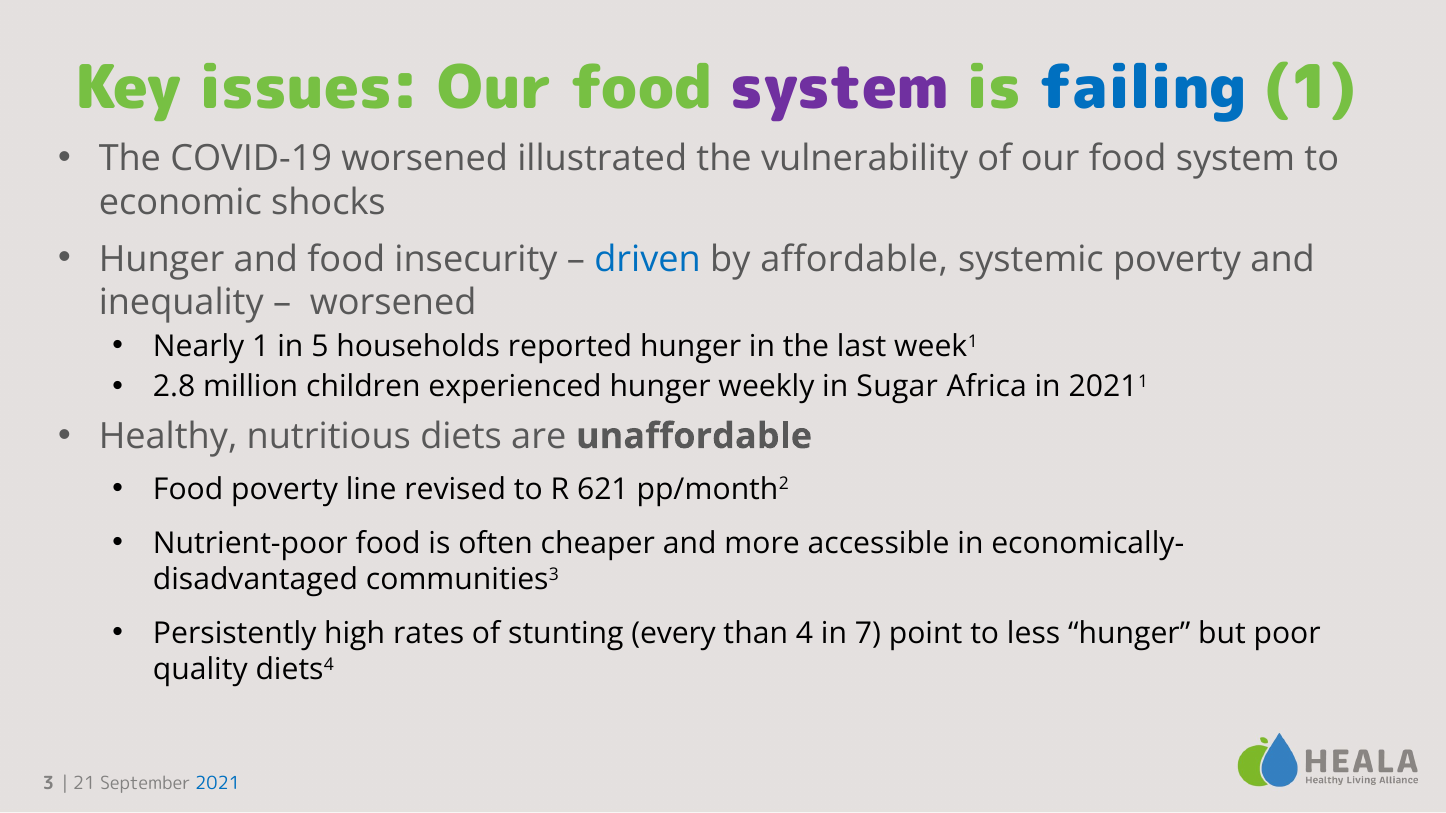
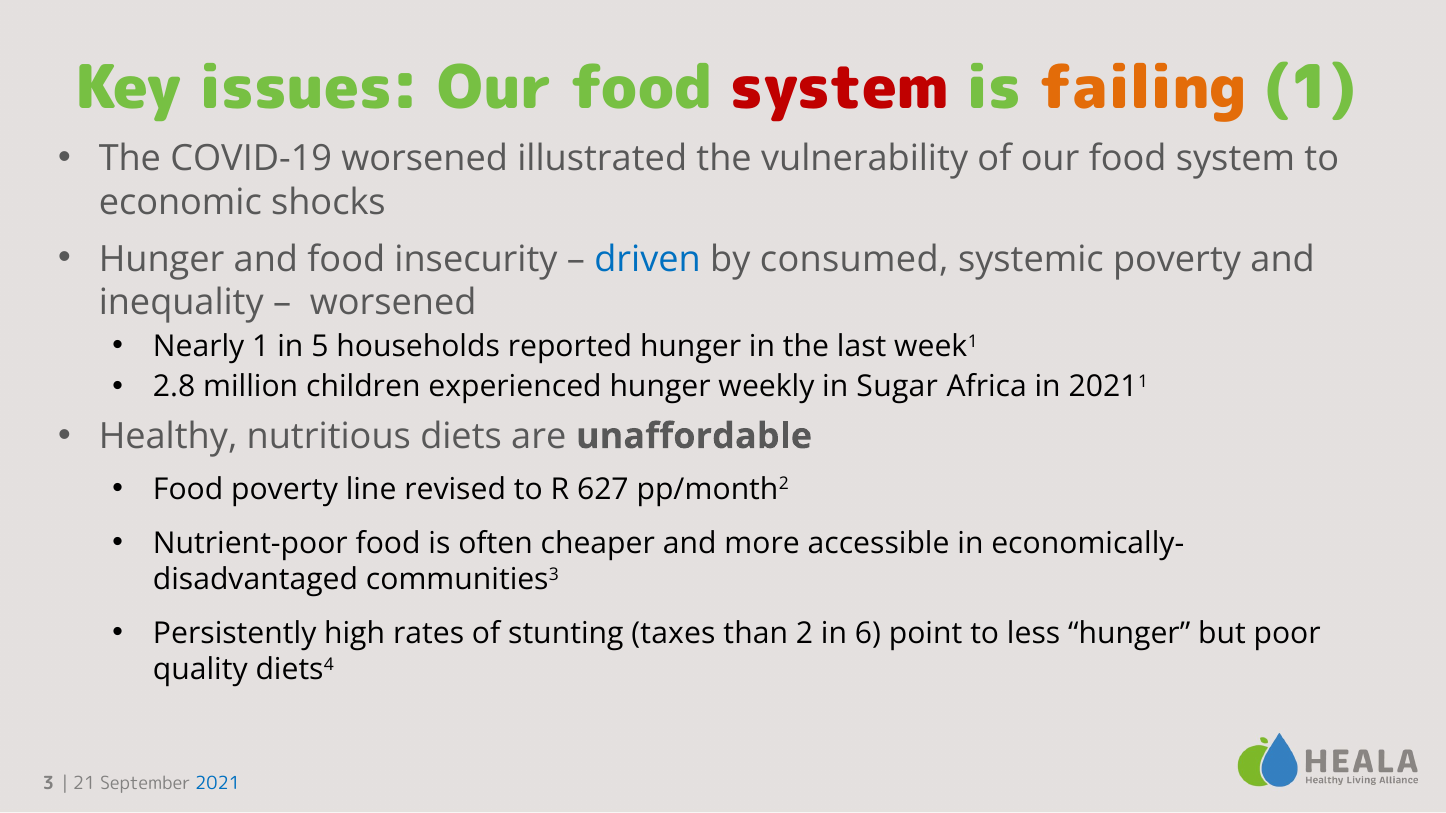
system at (840, 89) colour: purple -> red
failing colour: blue -> orange
affordable: affordable -> consumed
621: 621 -> 627
every: every -> taxes
4: 4 -> 2
7: 7 -> 6
